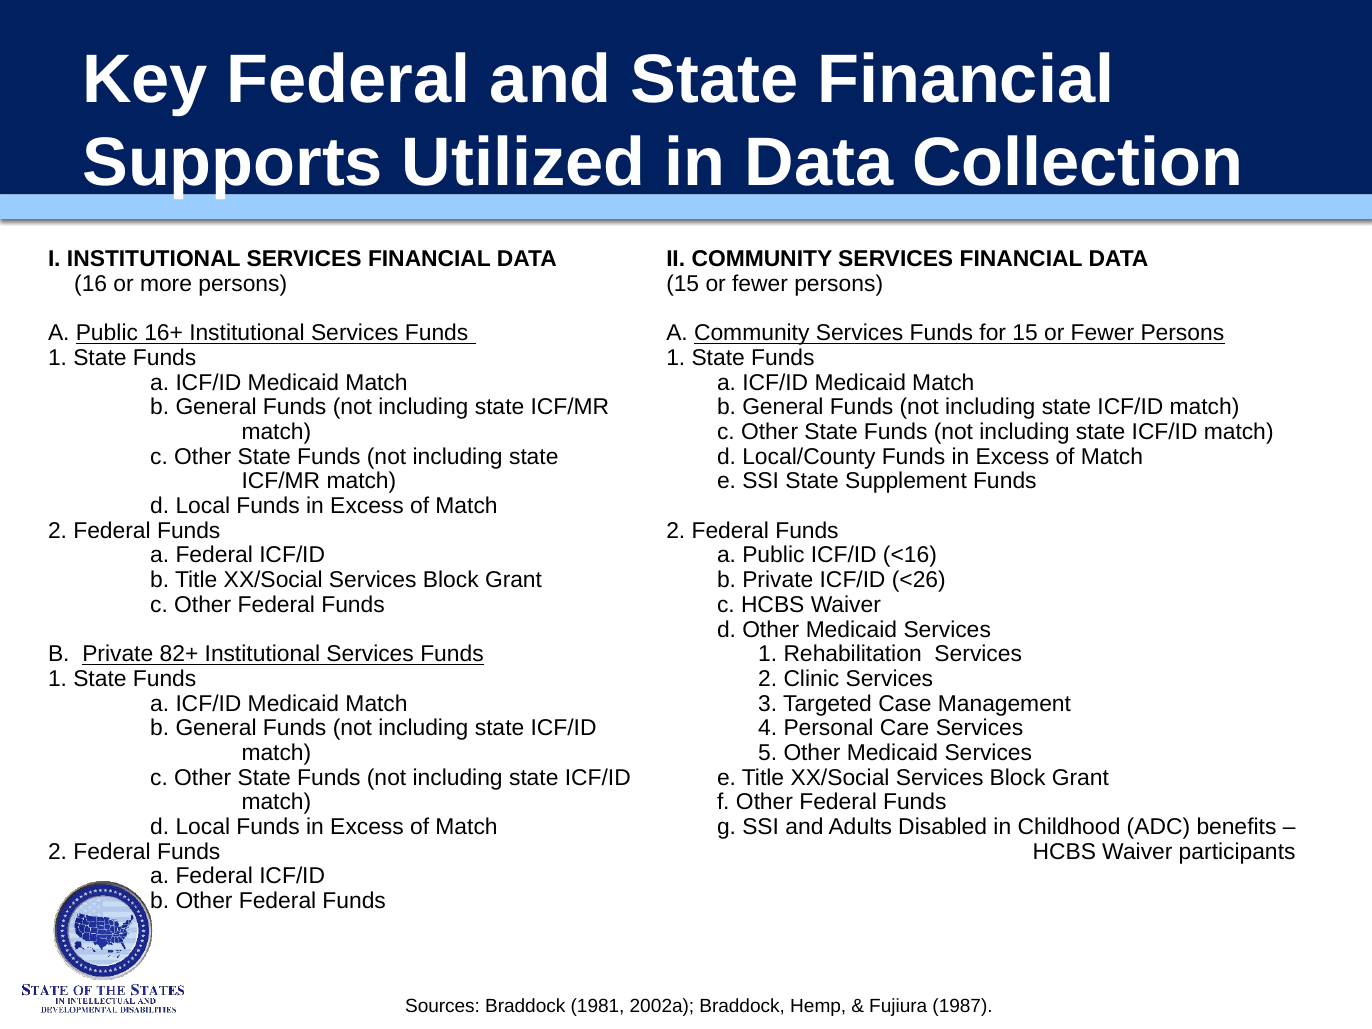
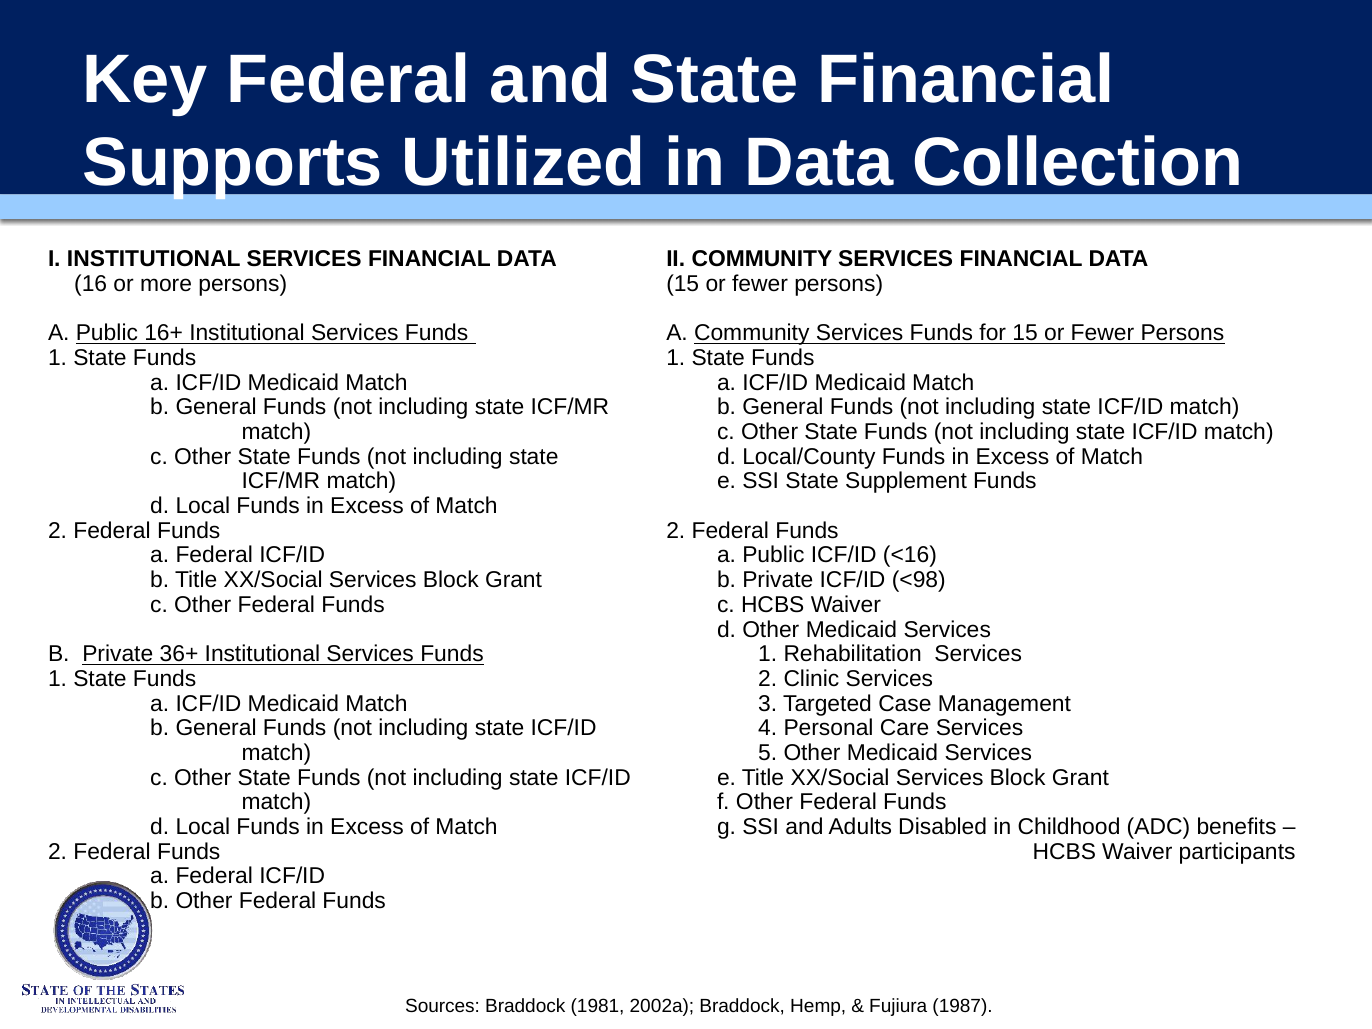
<26: <26 -> <98
82+: 82+ -> 36+
